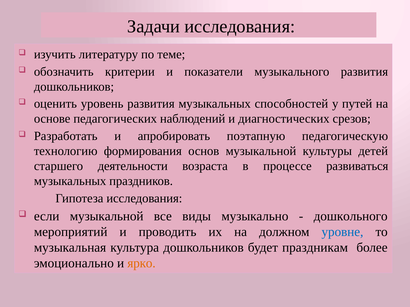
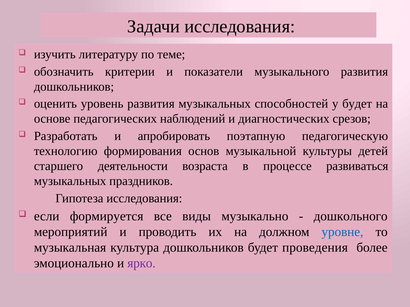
у путей: путей -> будет
если музыкальной: музыкальной -> формируется
праздникам: праздникам -> проведения
ярко colour: orange -> purple
